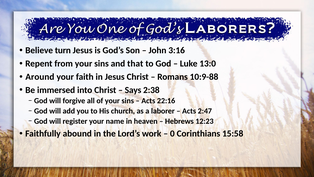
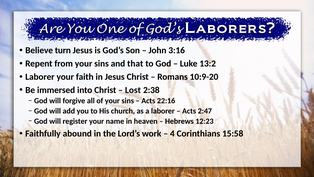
13:0: 13:0 -> 13:2
Around at (40, 77): Around -> Laborer
10:9-88: 10:9-88 -> 10:9-20
Says: Says -> Lost
0: 0 -> 4
